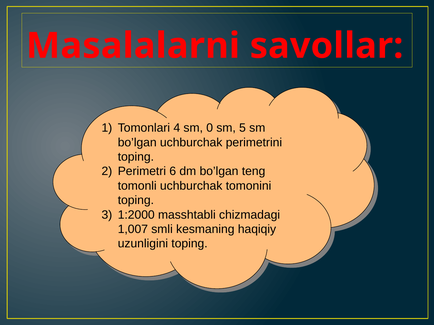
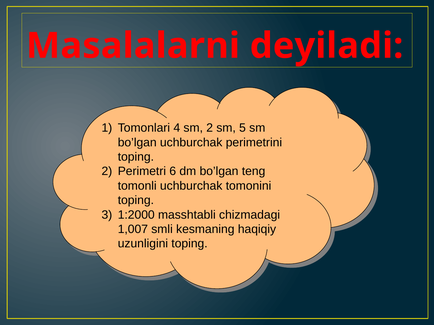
savollar: savollar -> deyiladi
0 at (210, 128): 0 -> 2
